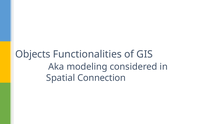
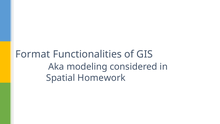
Objects: Objects -> Format
Connection: Connection -> Homework
